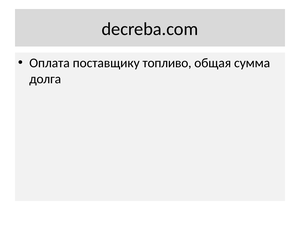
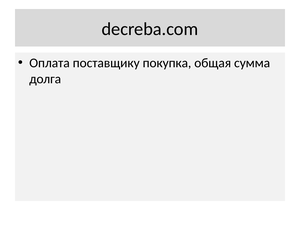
топливо: топливо -> покупка
